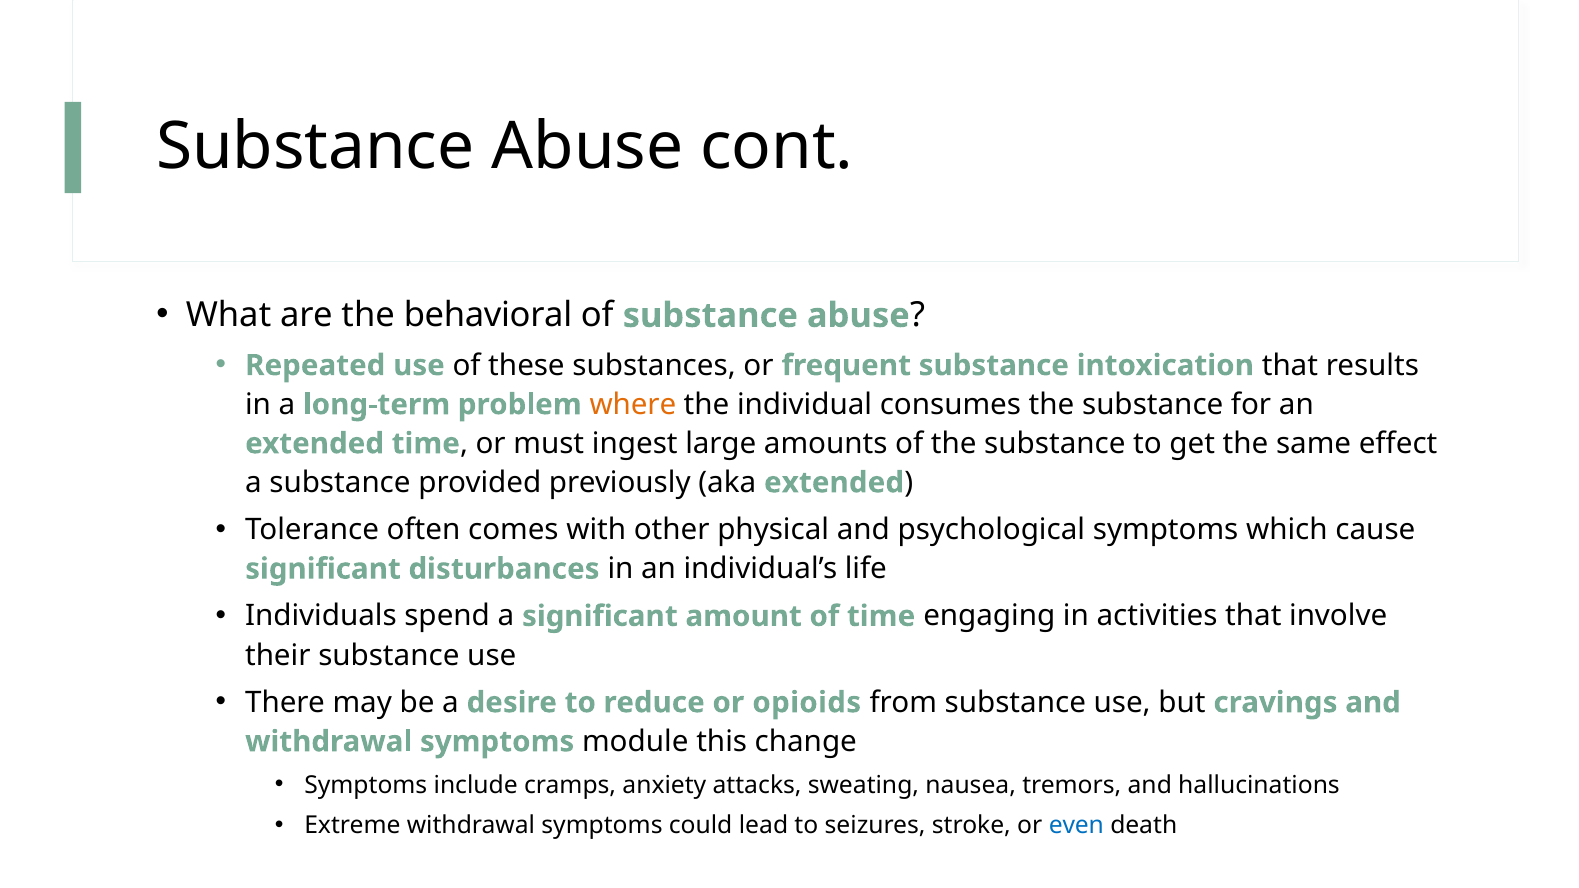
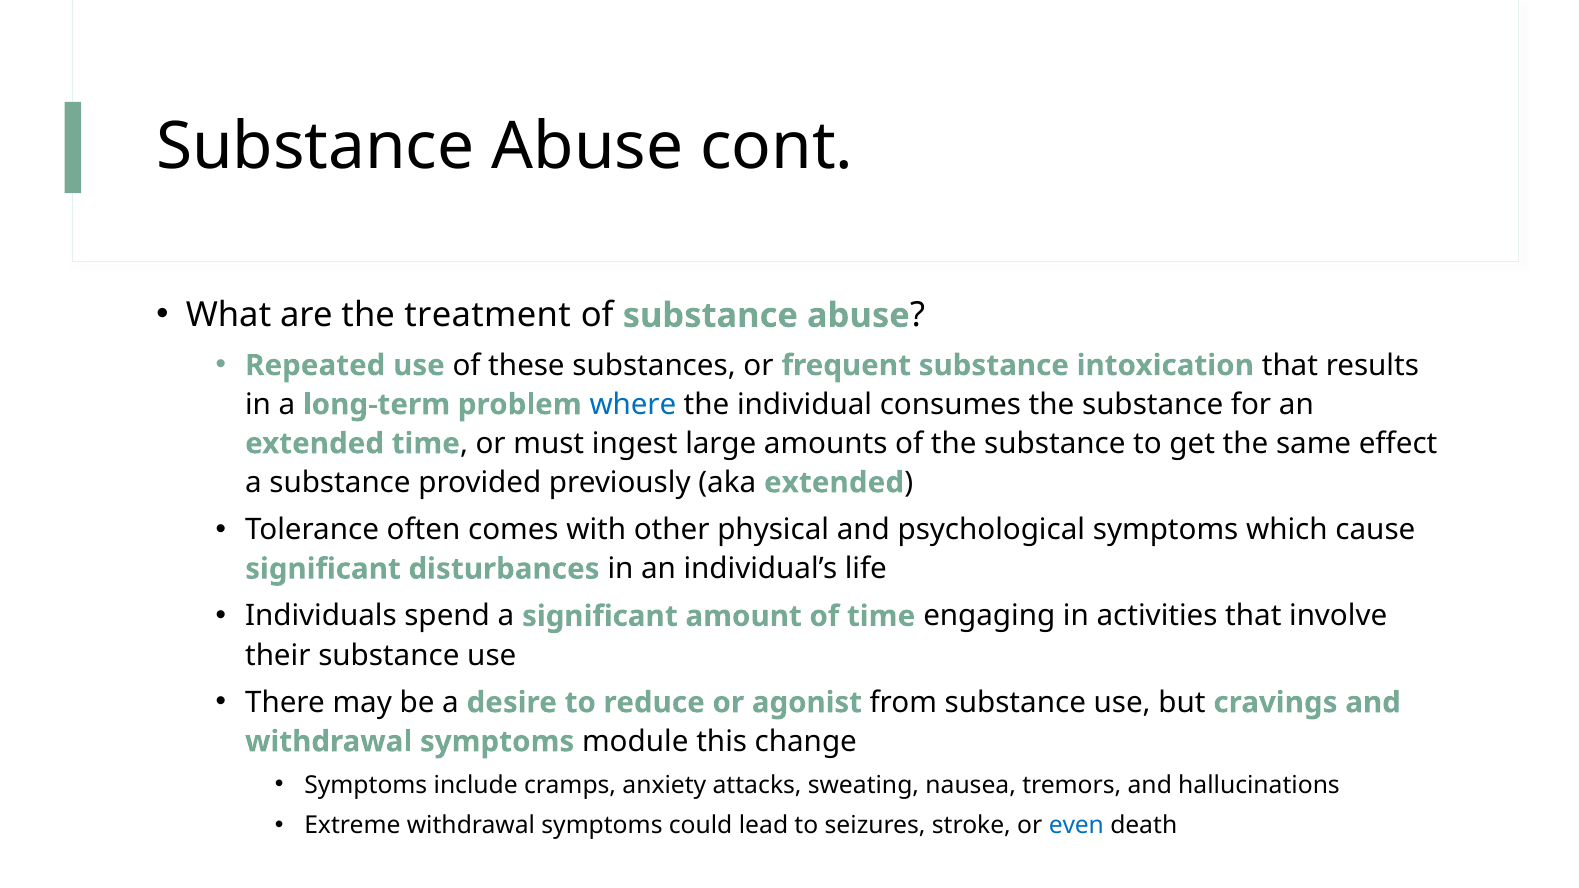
behavioral: behavioral -> treatment
where colour: orange -> blue
opioids: opioids -> agonist
